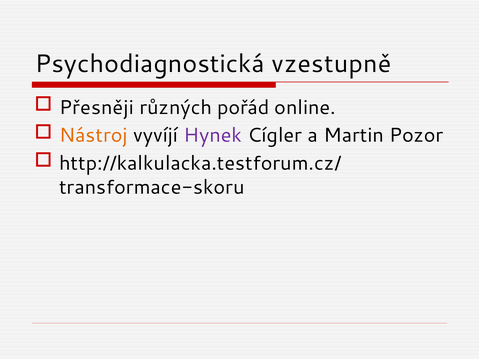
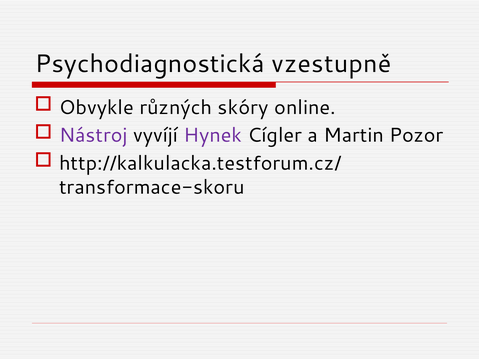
Přesněji: Přesněji -> Obvykle
pořád: pořád -> skóry
Nástroj colour: orange -> purple
